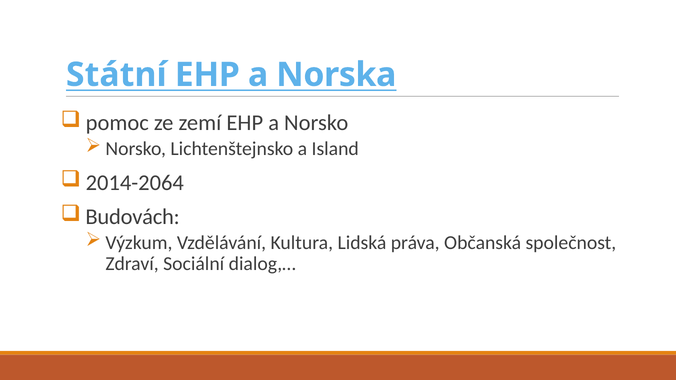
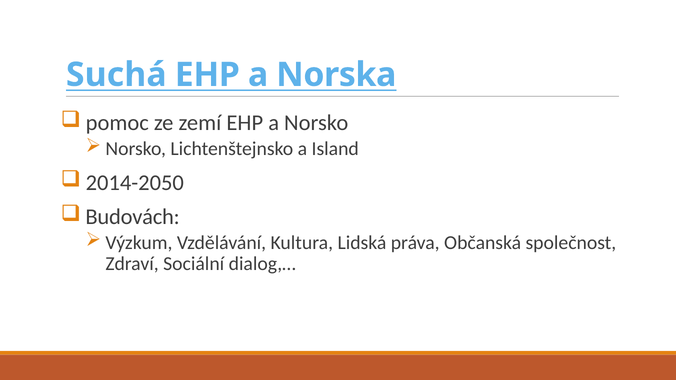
Státní: Státní -> Suchá
2014-2064: 2014-2064 -> 2014-2050
